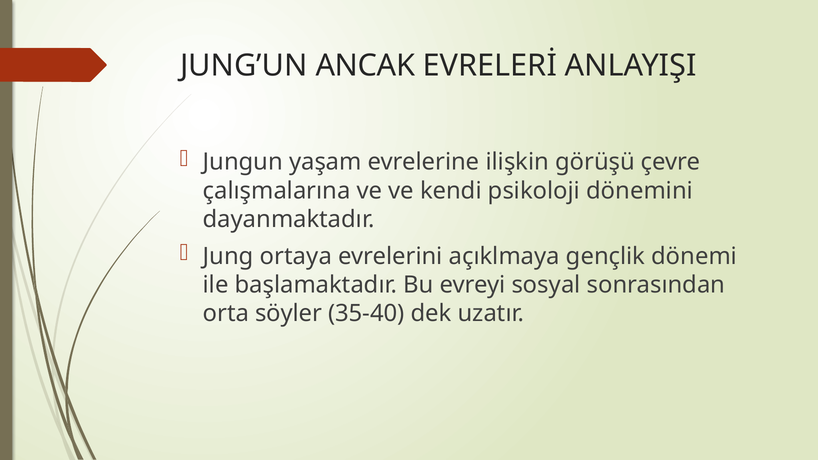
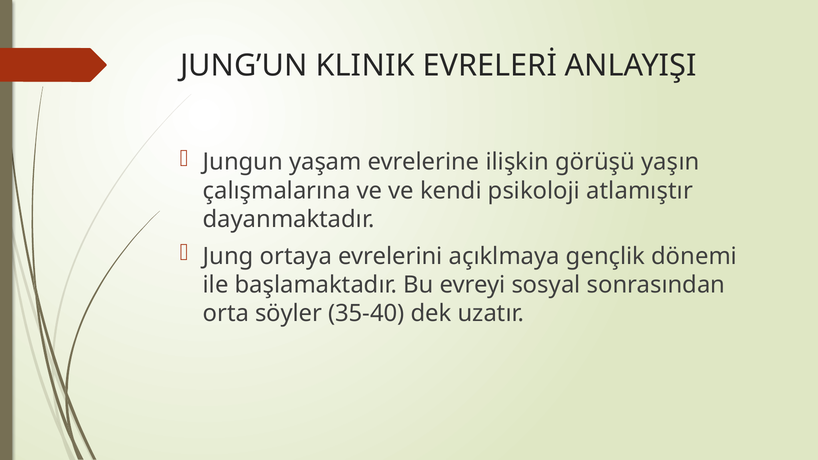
ANCAK: ANCAK -> KLINIK
çevre: çevre -> yaşın
dönemini: dönemini -> atlamıştır
